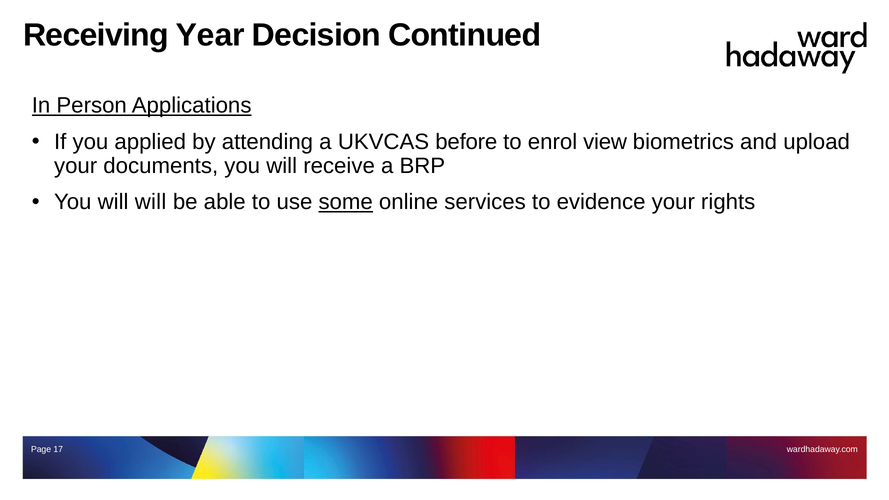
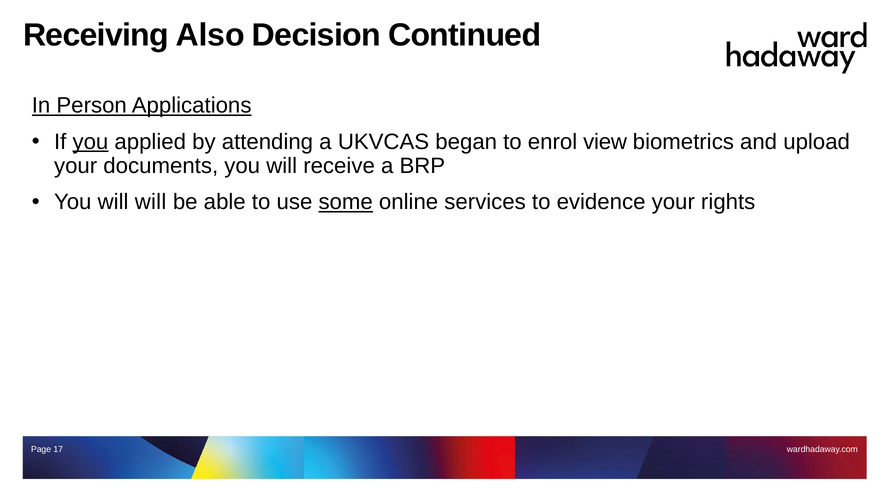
Year: Year -> Also
you at (90, 142) underline: none -> present
before: before -> began
